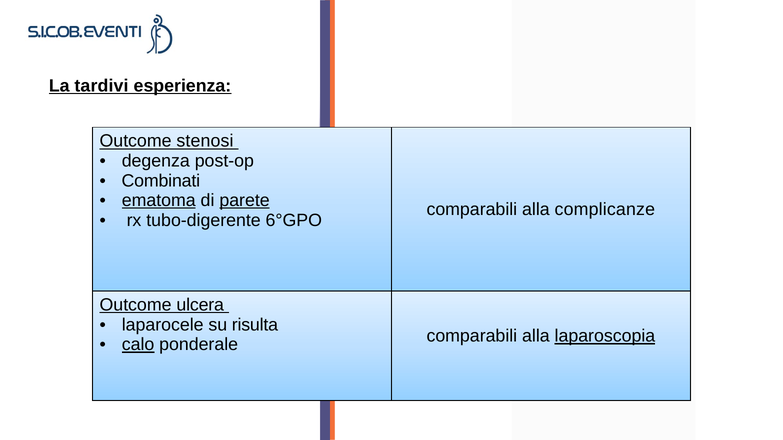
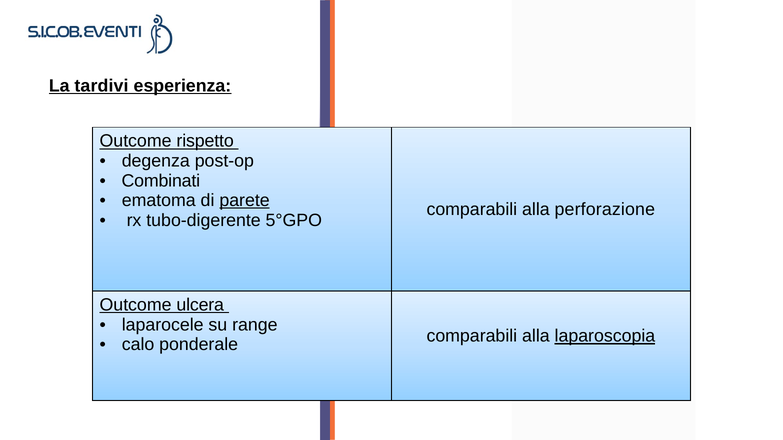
stenosi: stenosi -> rispetto
ematoma underline: present -> none
complicanze: complicanze -> perforazione
6°GPO: 6°GPO -> 5°GPO
risulta: risulta -> range
calo underline: present -> none
